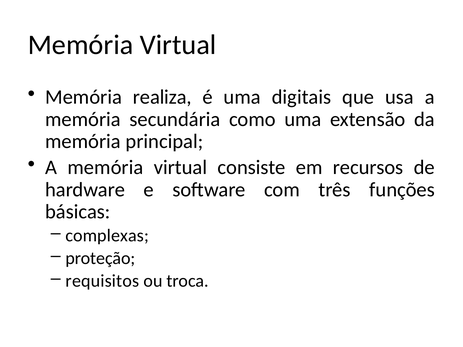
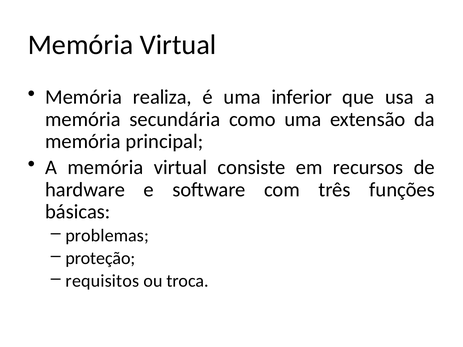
digitais: digitais -> inferior
complexas: complexas -> problemas
